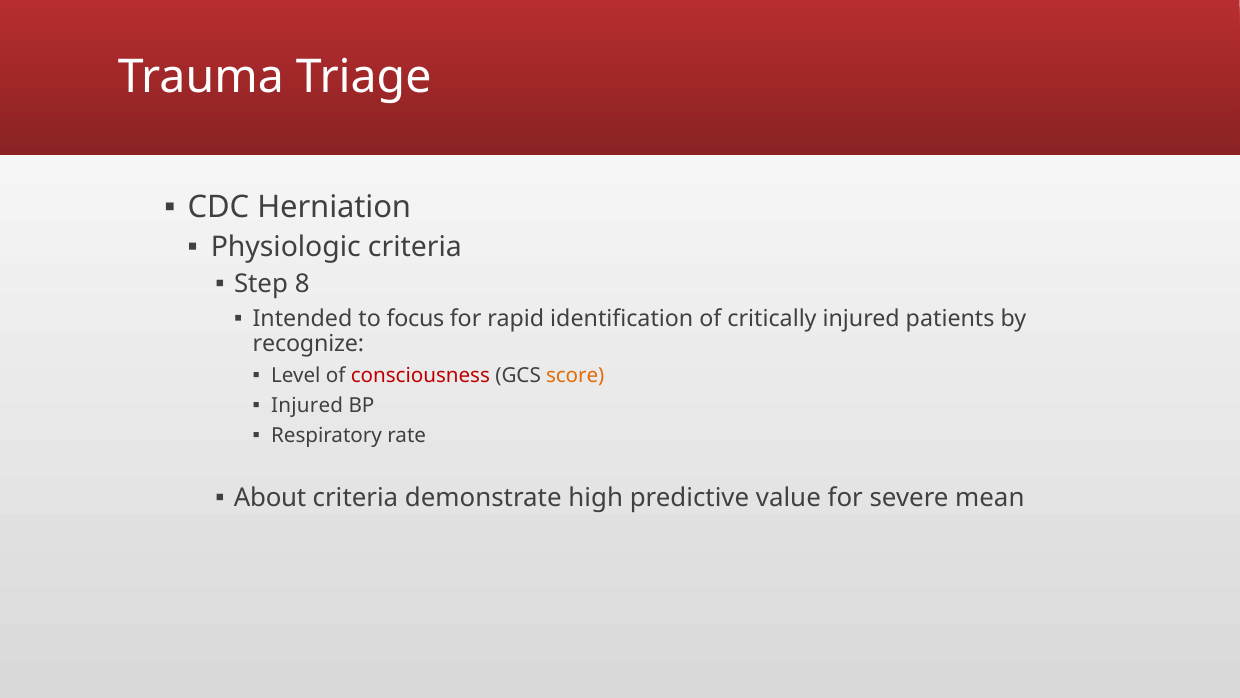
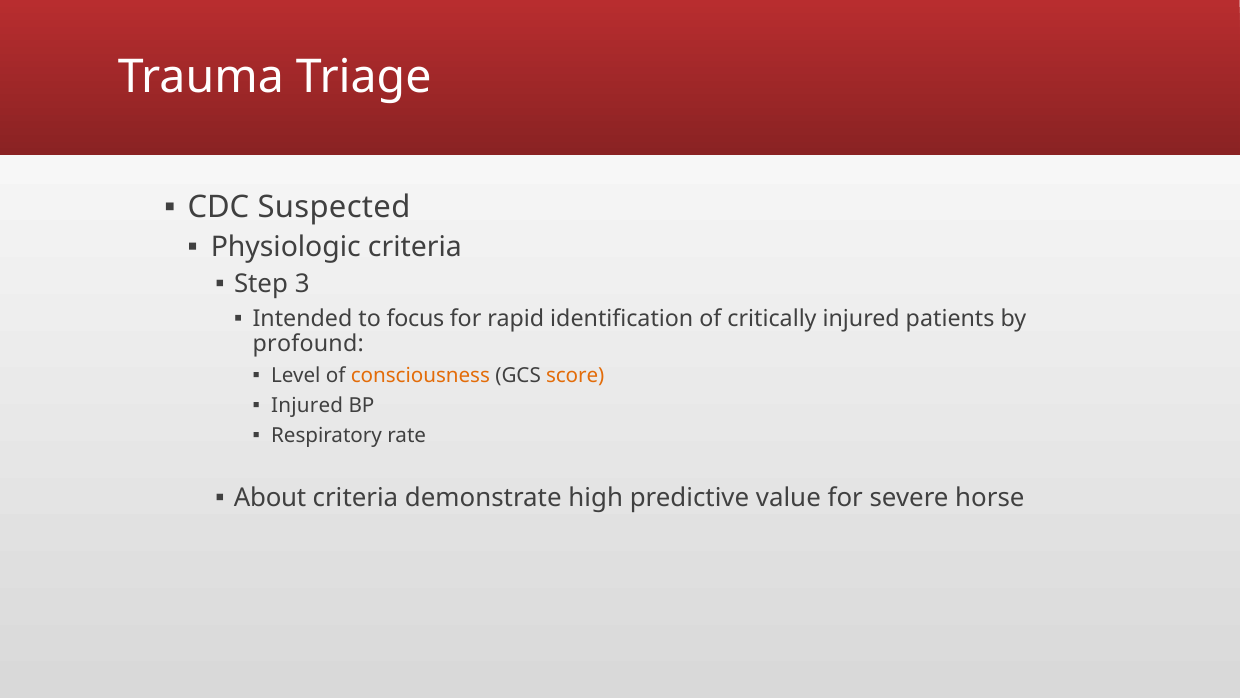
Herniation: Herniation -> Suspected
8: 8 -> 3
recognize: recognize -> profound
consciousness colour: red -> orange
mean: mean -> horse
